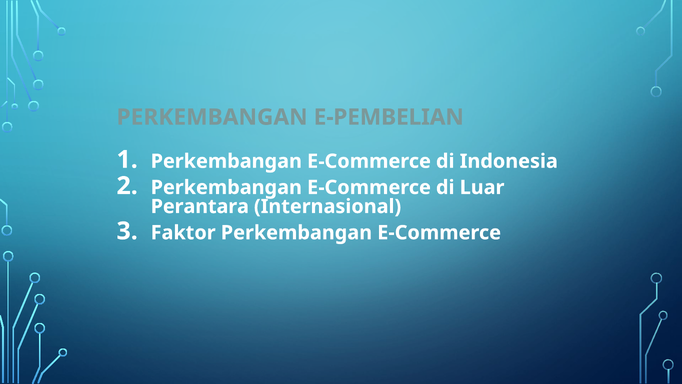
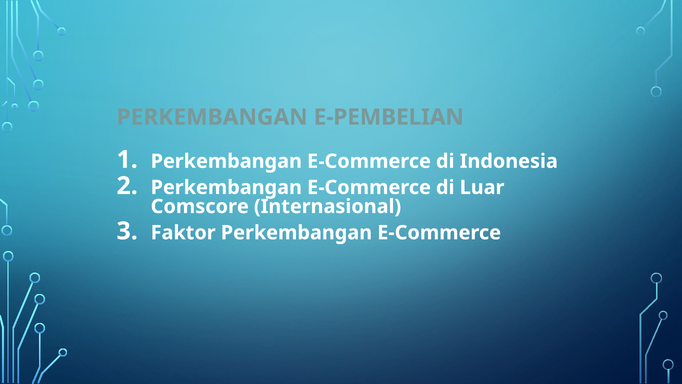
Perantara: Perantara -> Comscore
